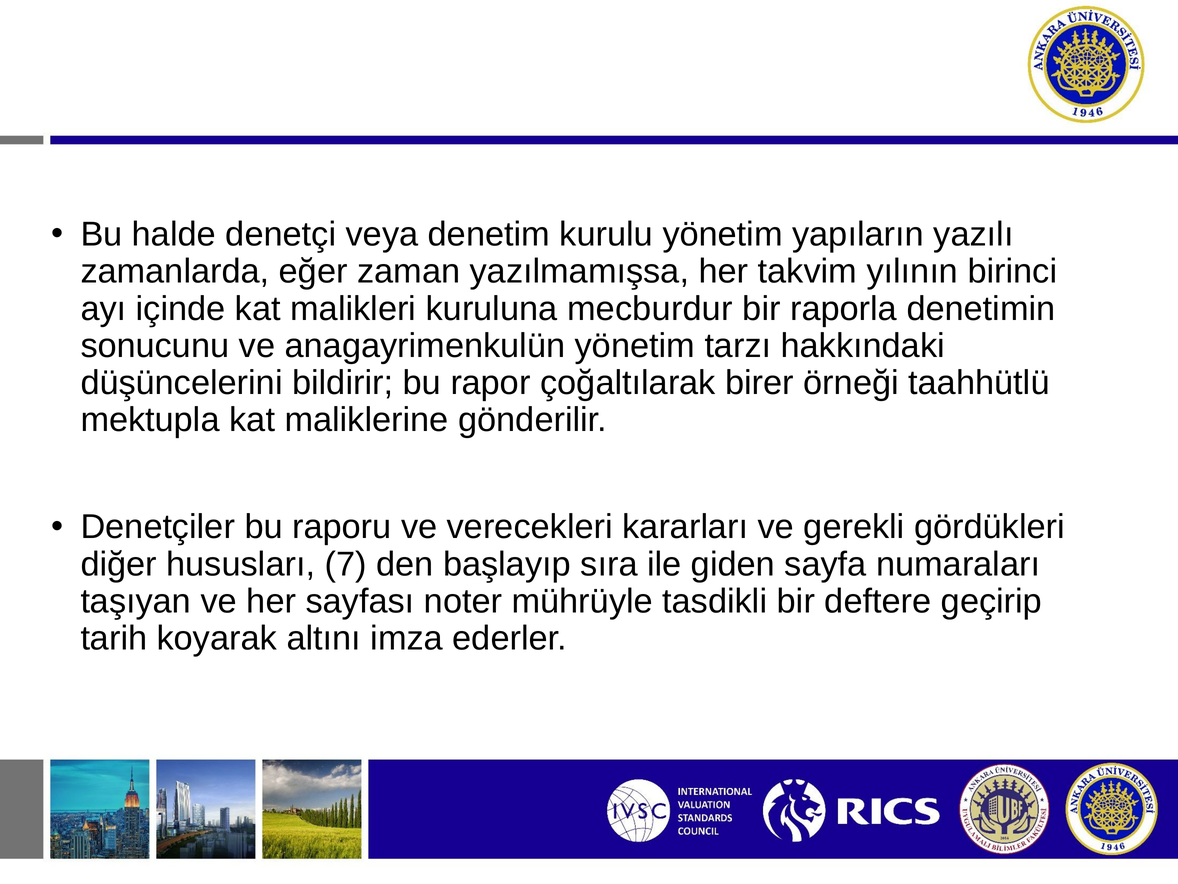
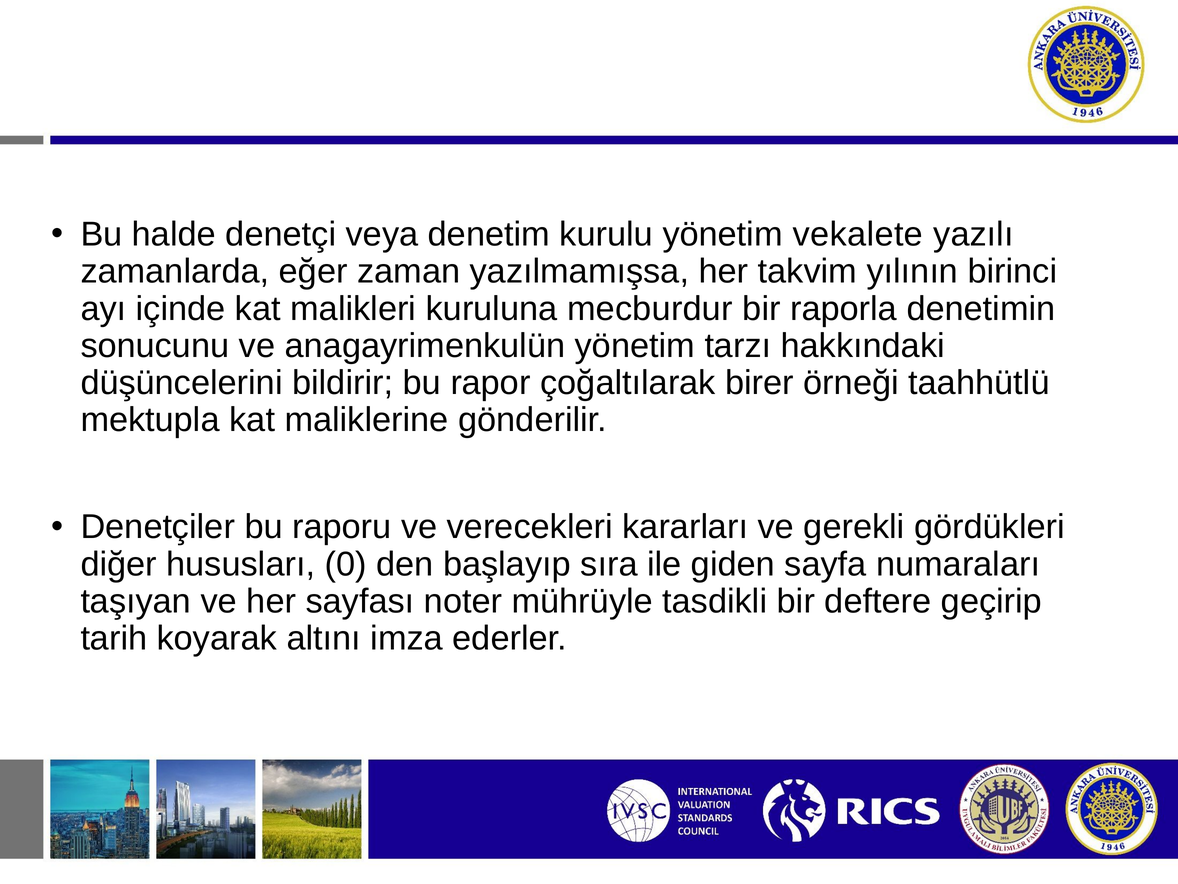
yapıların: yapıların -> vekalete
7: 7 -> 0
